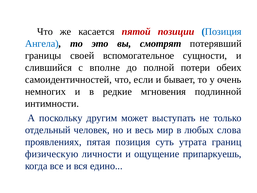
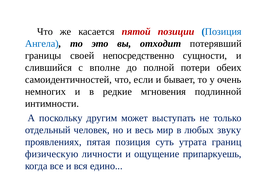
смотрят: смотрят -> отходит
вспомогательное: вспомогательное -> непосредственно
слова: слова -> звуку
